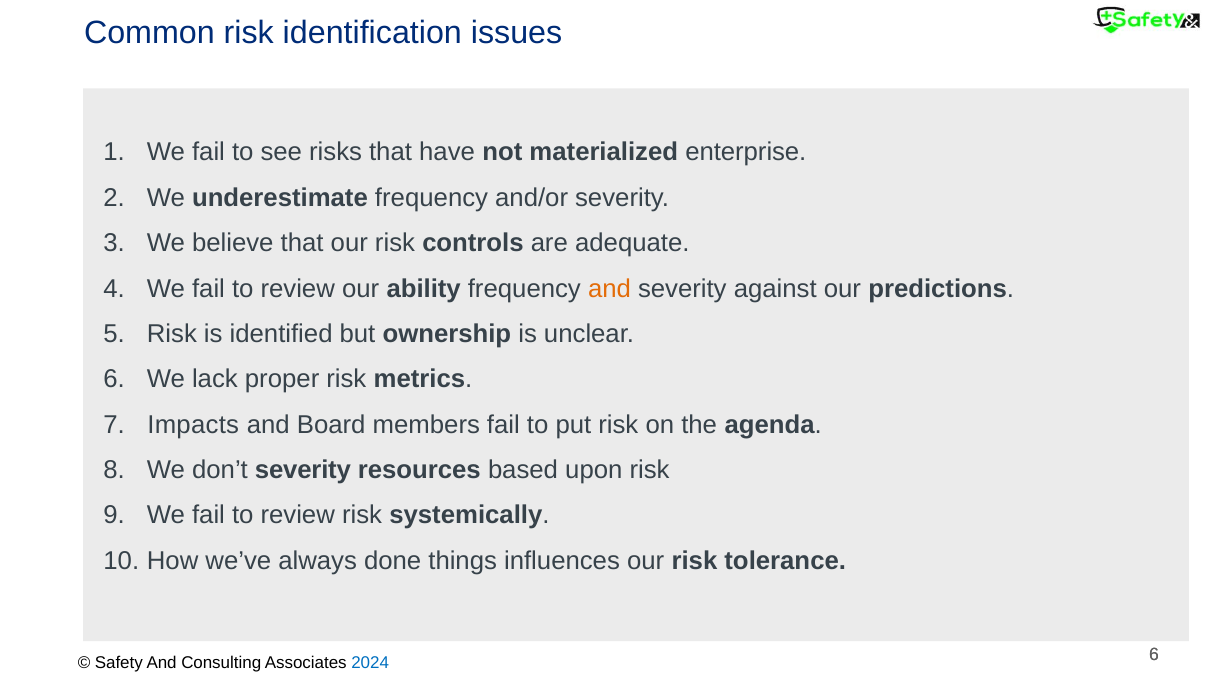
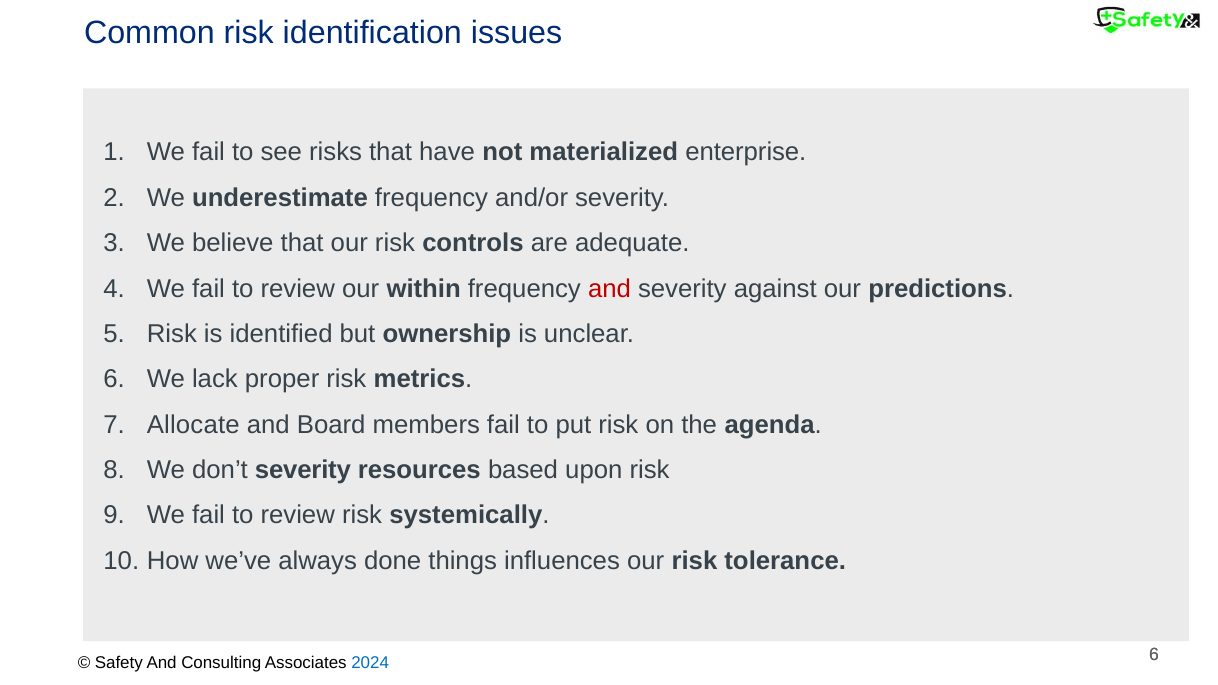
ability: ability -> within
and at (609, 289) colour: orange -> red
Impacts: Impacts -> Allocate
